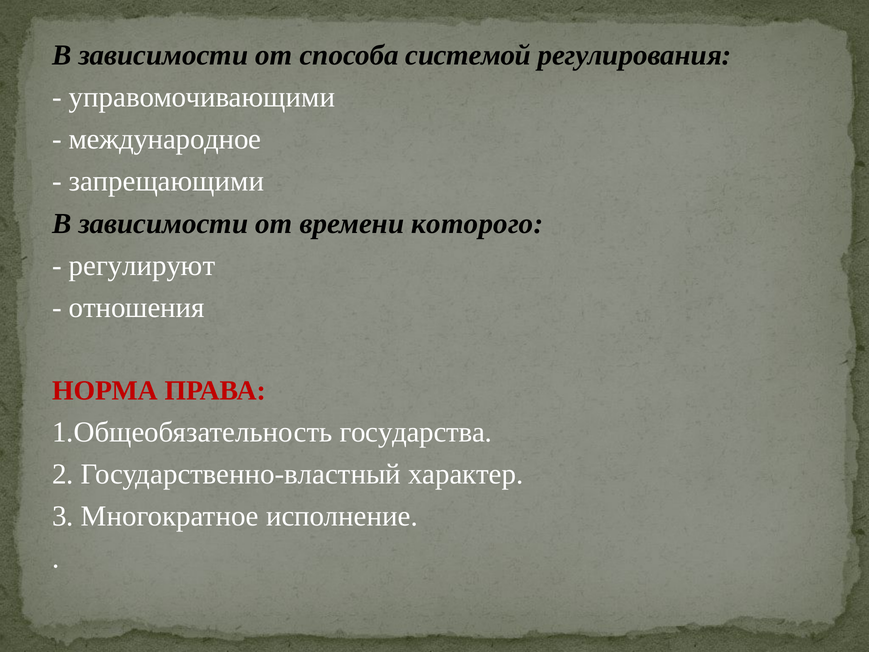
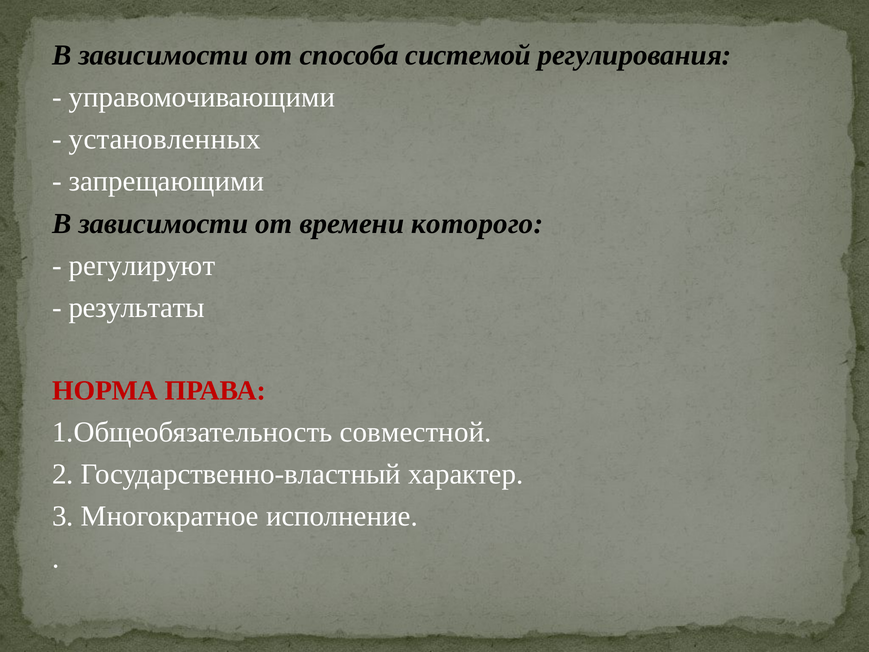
международное: международное -> установленных
отношения: отношения -> результаты
государства: государства -> совместной
